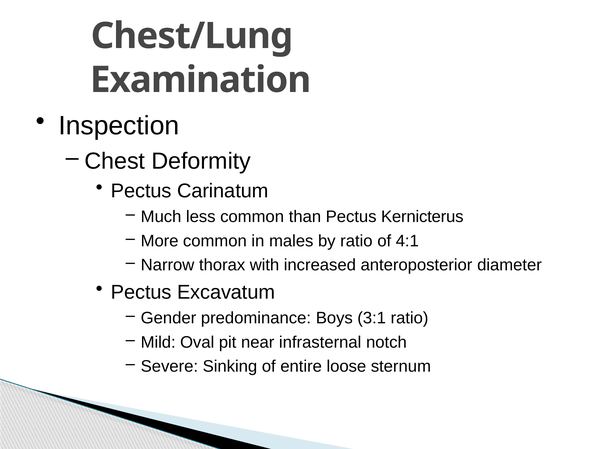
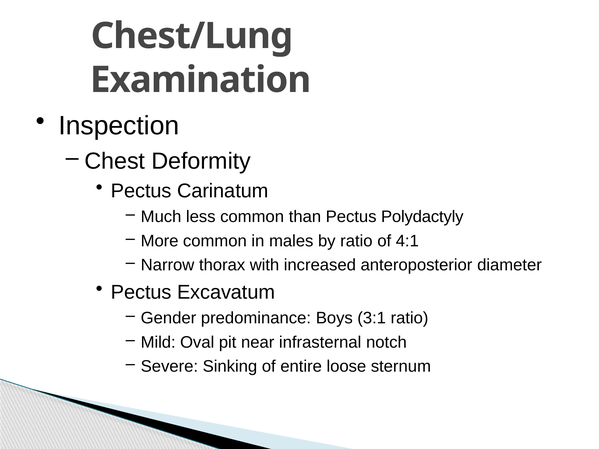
Kernicterus: Kernicterus -> Polydactyly
